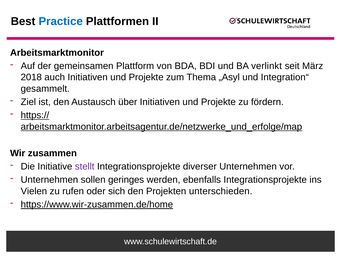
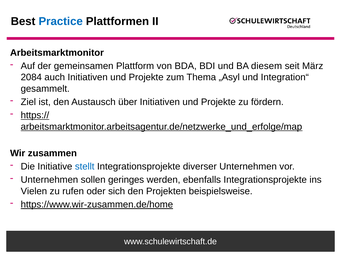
verlinkt: verlinkt -> diesem
2018: 2018 -> 2084
stellt colour: purple -> blue
unterschieden: unterschieden -> beispielsweise
